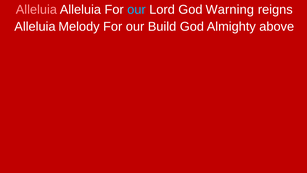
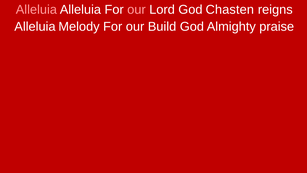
our at (136, 10) colour: light blue -> pink
Warning: Warning -> Chasten
above: above -> praise
